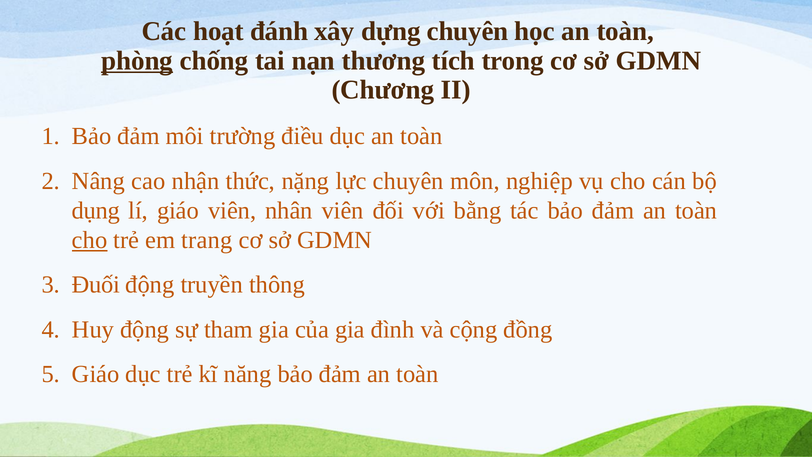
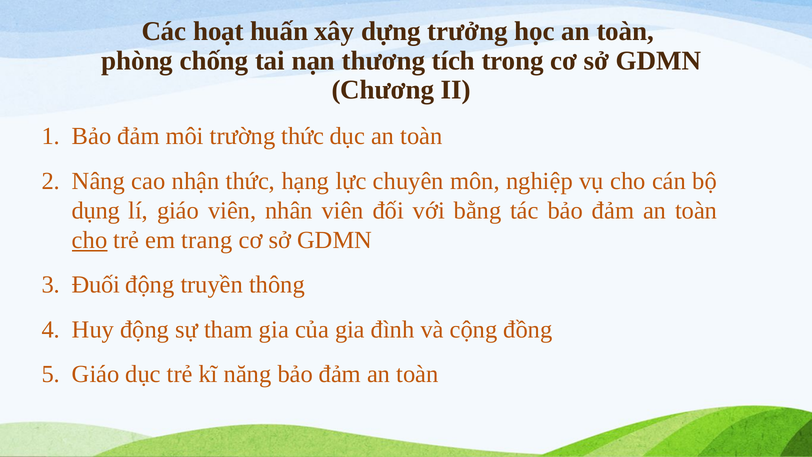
đánh: đánh -> huấn
dựng chuyên: chuyên -> trưởng
phòng underline: present -> none
trường điều: điều -> thức
nặng: nặng -> hạng
